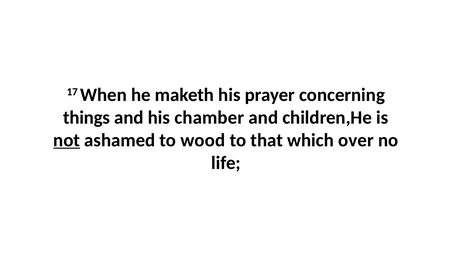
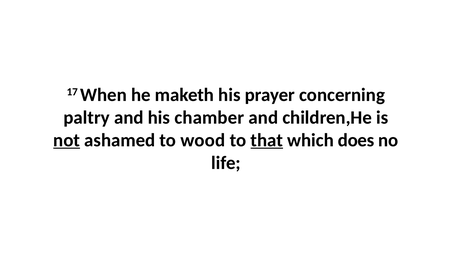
things: things -> paltry
that underline: none -> present
over: over -> does
